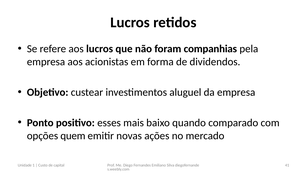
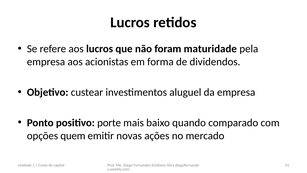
companhias: companhias -> maturidade
esses: esses -> porte
